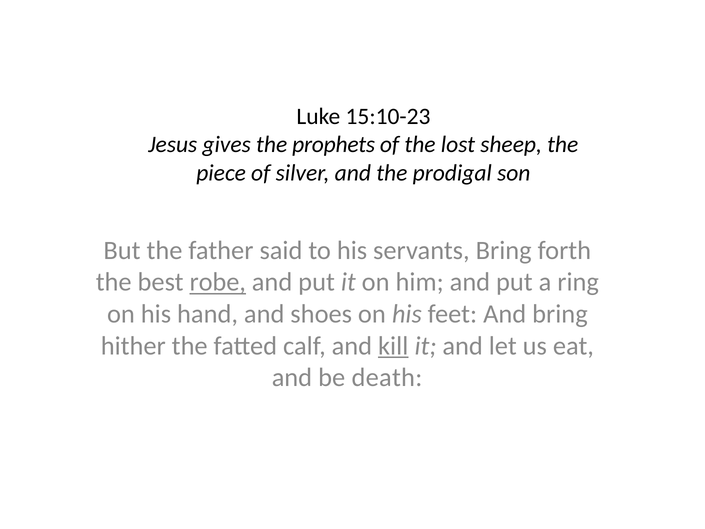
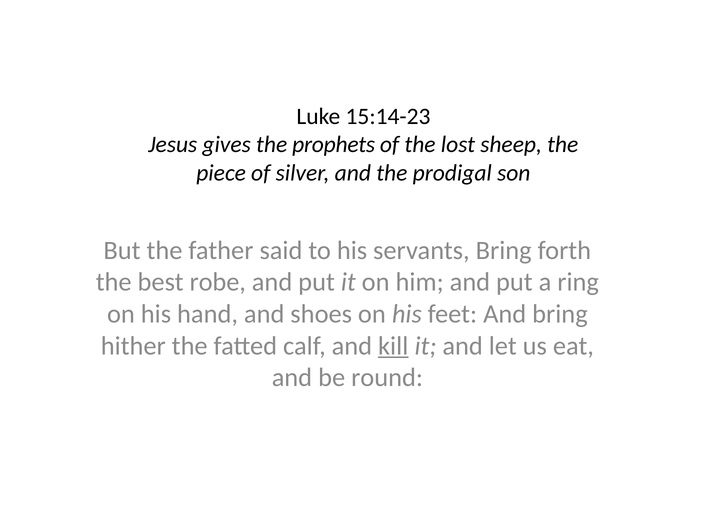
15:10-23: 15:10-23 -> 15:14-23
robe underline: present -> none
death: death -> round
